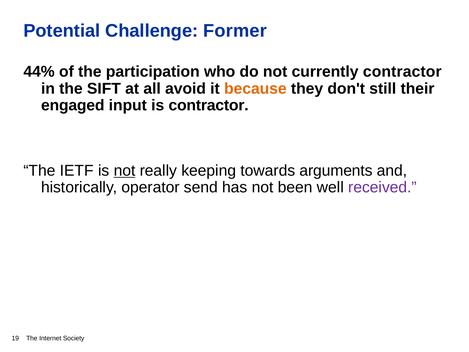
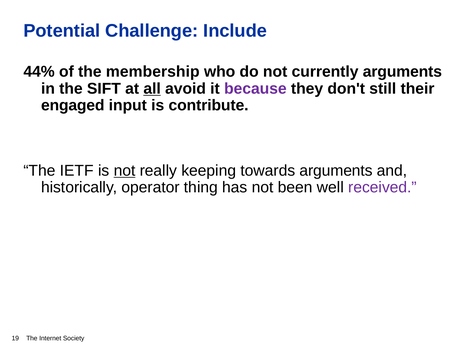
Former: Former -> Include
participation: participation -> membership
currently contractor: contractor -> arguments
all underline: none -> present
because colour: orange -> purple
is contractor: contractor -> contribute
send: send -> thing
